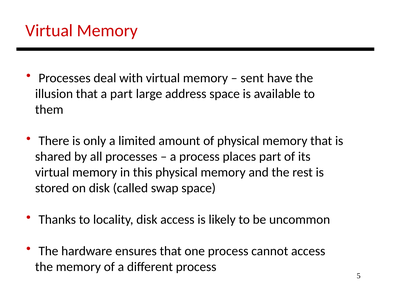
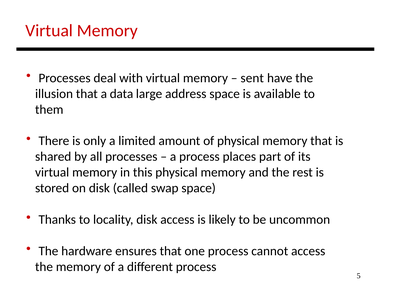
a part: part -> data
